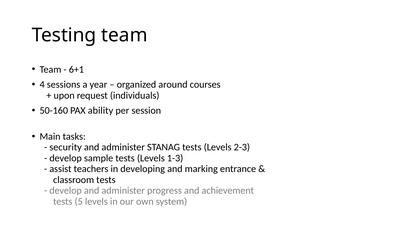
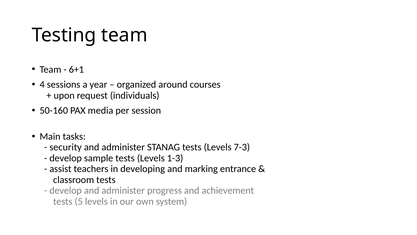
ability: ability -> media
2-3: 2-3 -> 7-3
